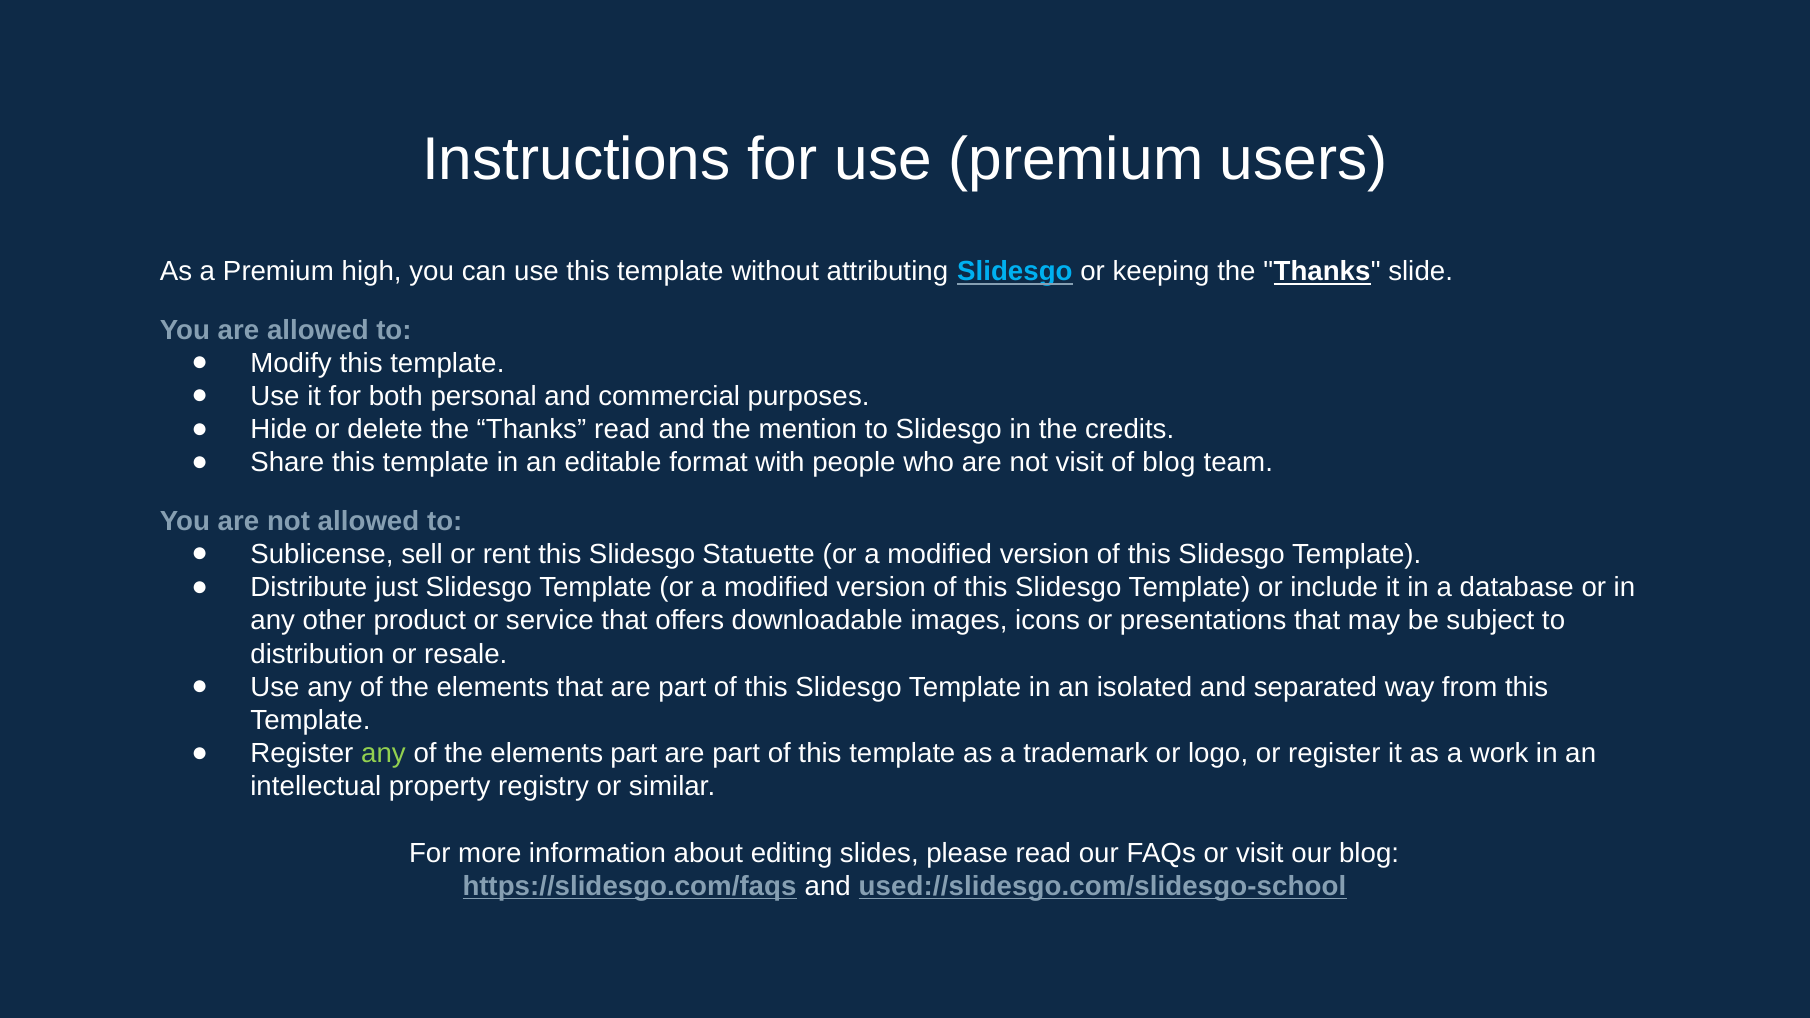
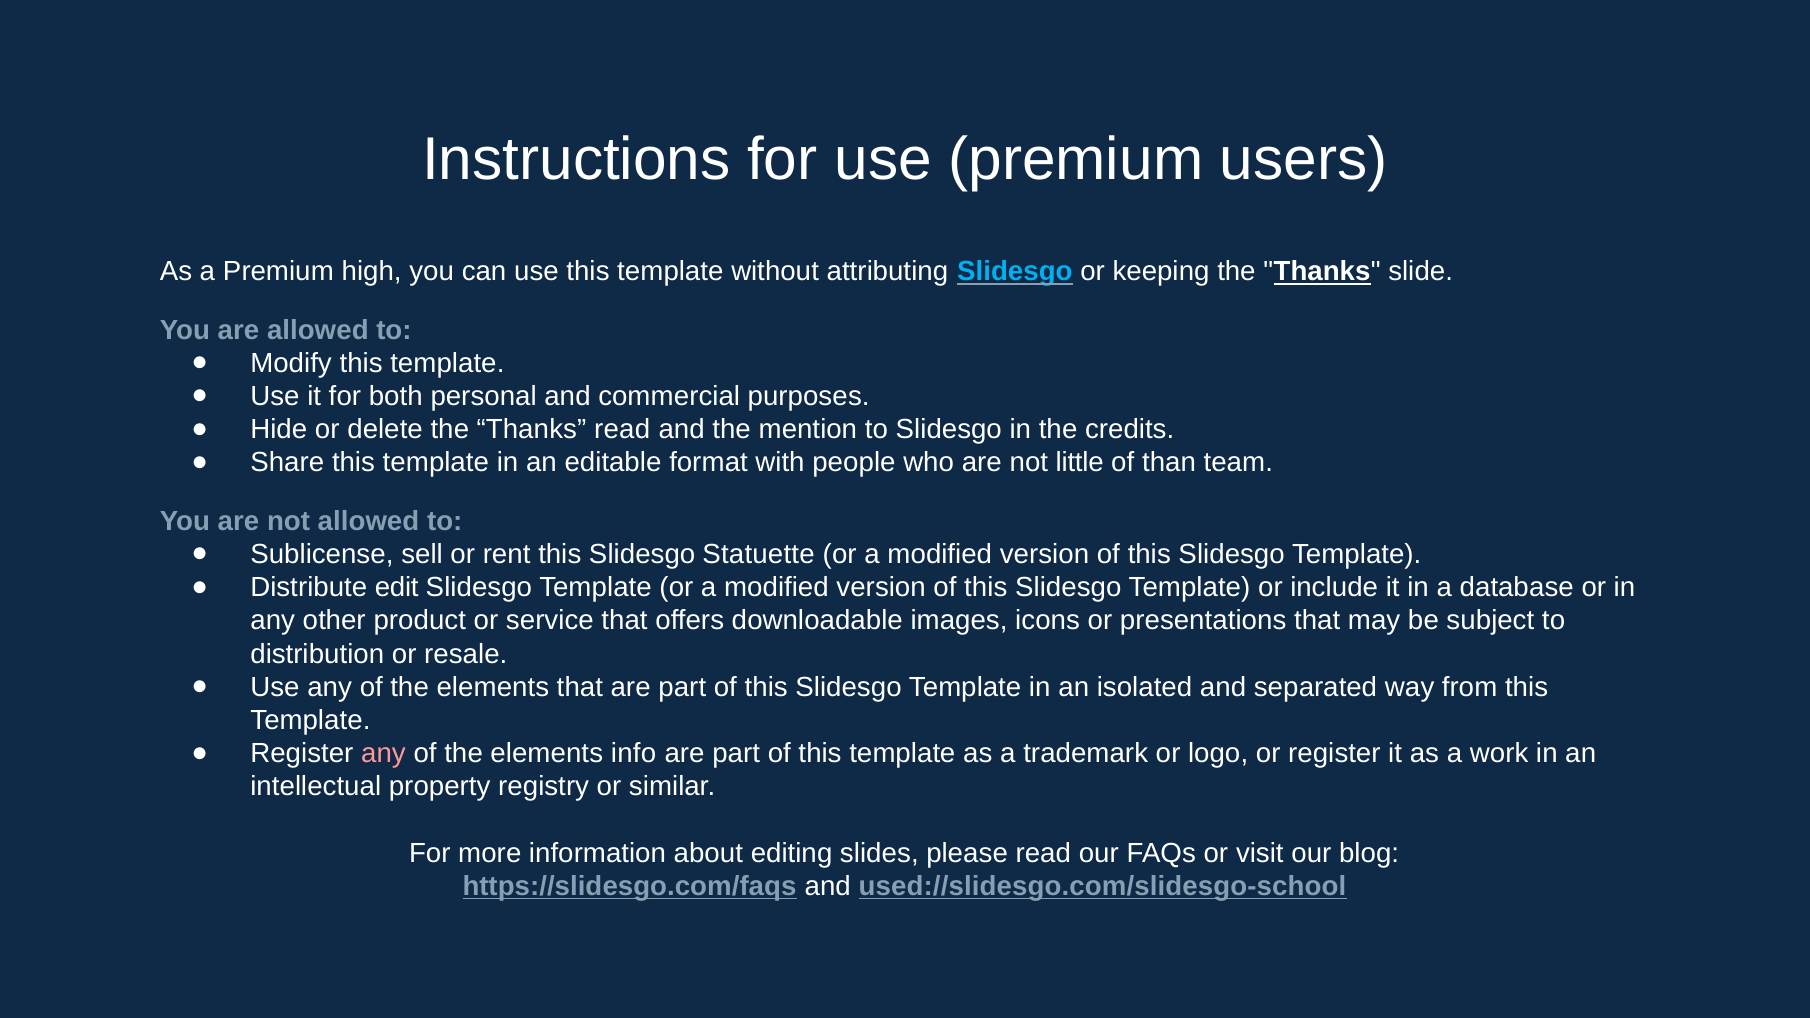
not visit: visit -> little
of blog: blog -> than
just: just -> edit
any at (384, 754) colour: light green -> pink
elements part: part -> info
